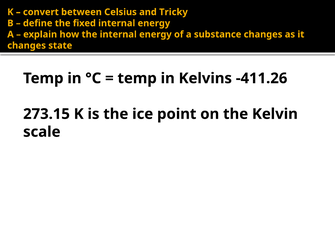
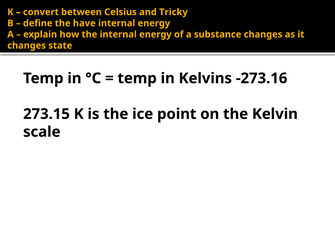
fixed: fixed -> have
-411.26: -411.26 -> -273.16
